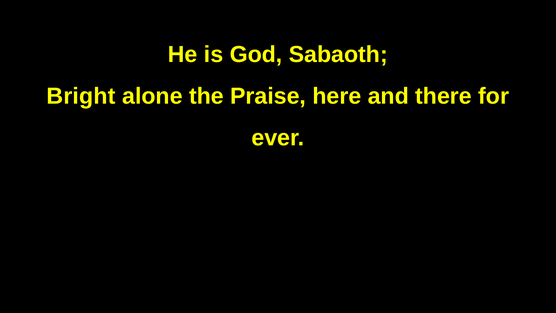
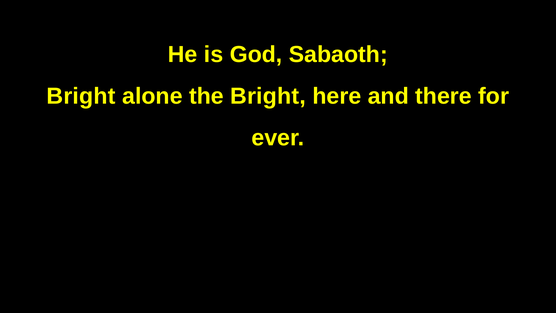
the Praise: Praise -> Bright
